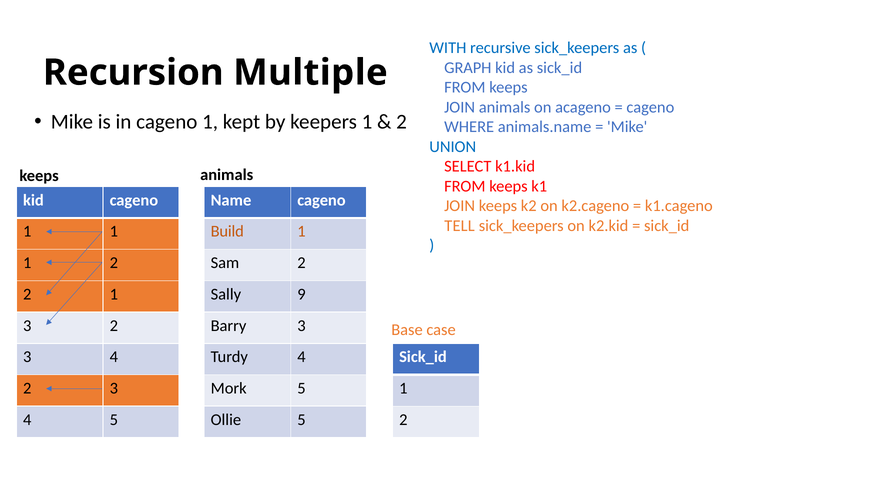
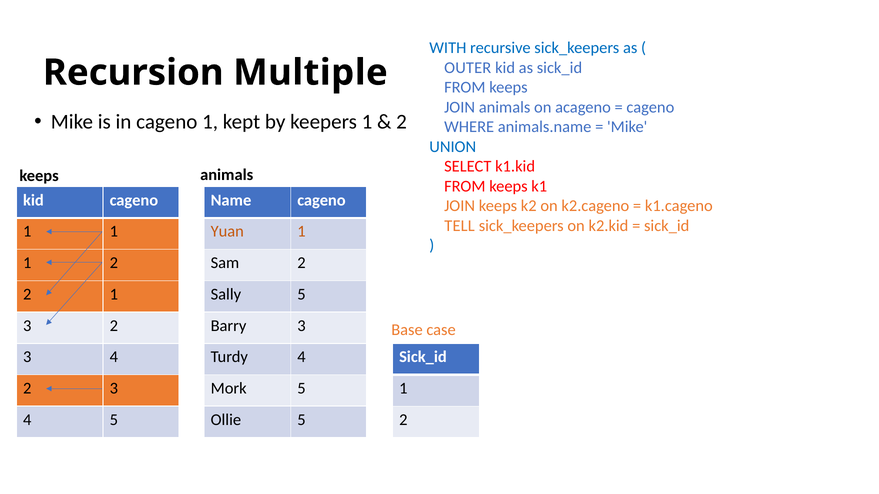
GRAPH: GRAPH -> OUTER
Build: Build -> Yuan
Sally 9: 9 -> 5
